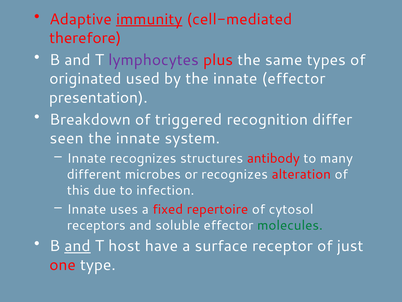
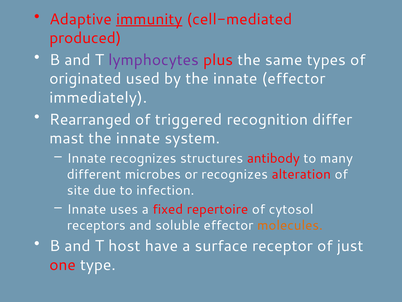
therefore: therefore -> produced
presentation: presentation -> immediately
Breakdown: Breakdown -> Rearranged
seen: seen -> mast
this: this -> site
molecules colour: green -> orange
and at (77, 246) underline: present -> none
